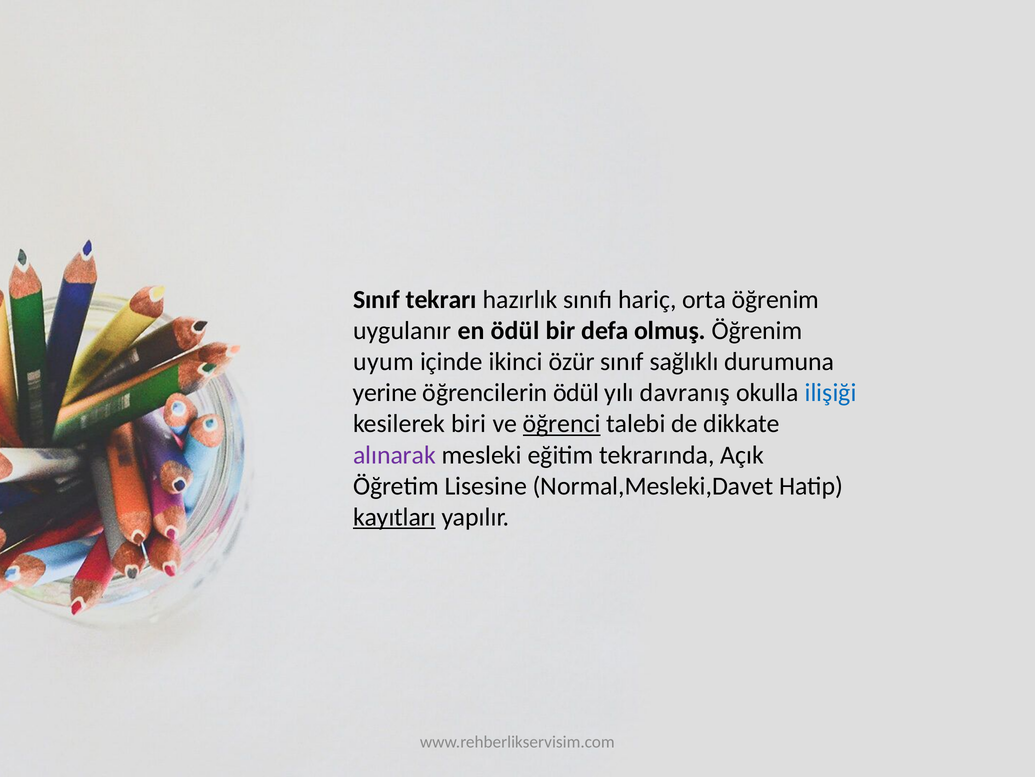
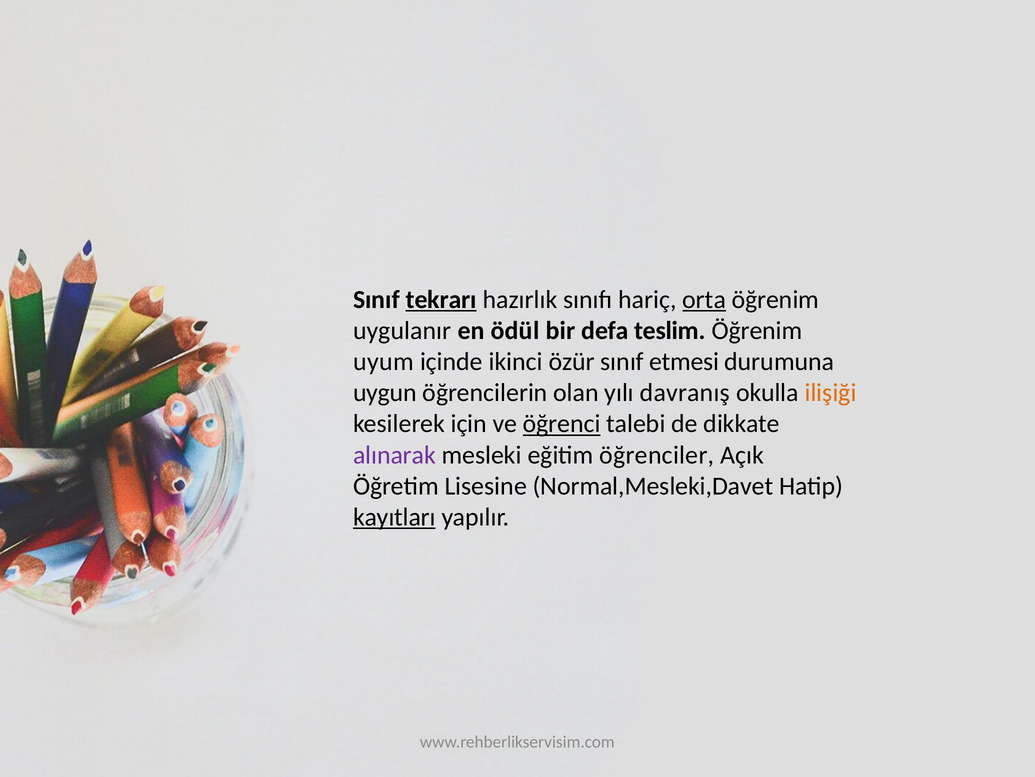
tekrarı underline: none -> present
orta underline: none -> present
olmuş: olmuş -> teslim
sağlıklı: sağlıklı -> etmesi
yerine: yerine -> uygun
öğrencilerin ödül: ödül -> olan
ilişiği colour: blue -> orange
biri: biri -> için
tekrarında: tekrarında -> öğrenciler
